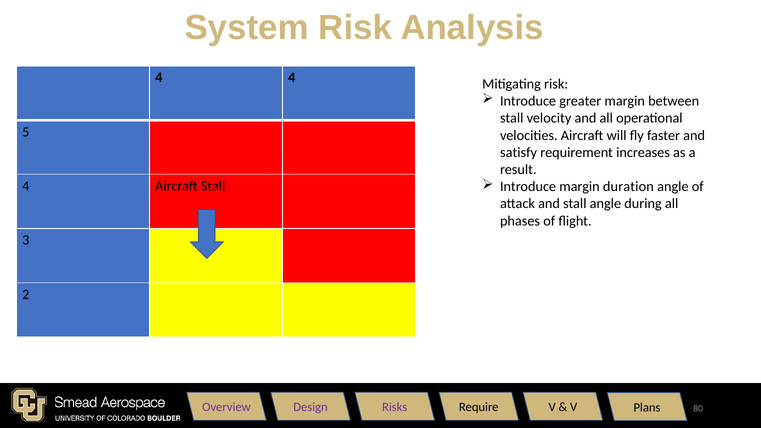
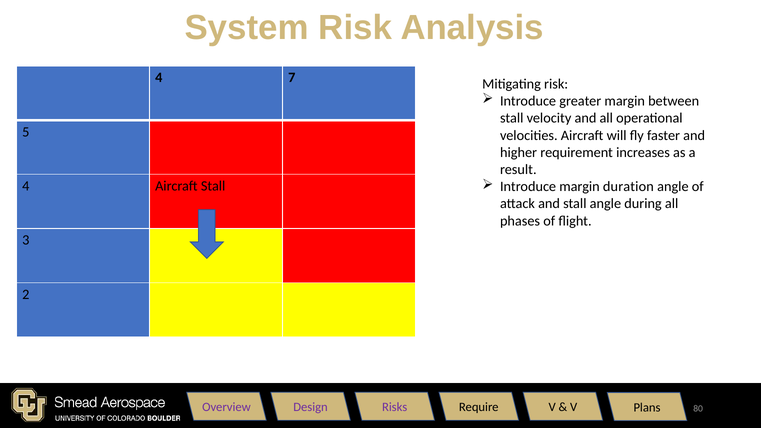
4 4: 4 -> 7
satisfy: satisfy -> higher
